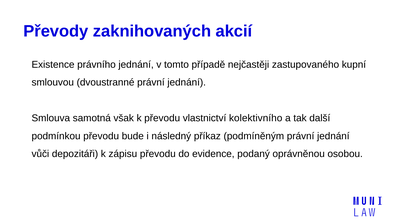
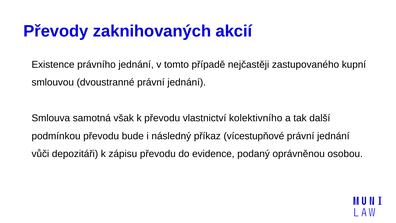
podmíněným: podmíněným -> vícestupňové
